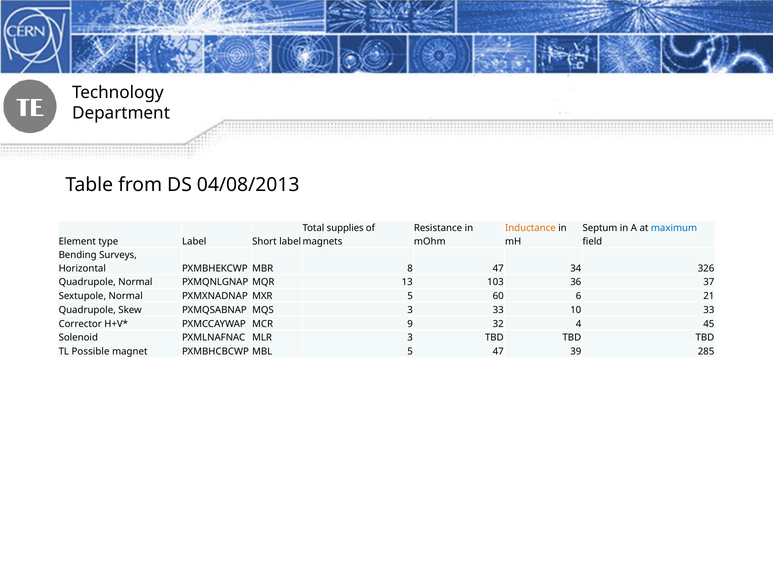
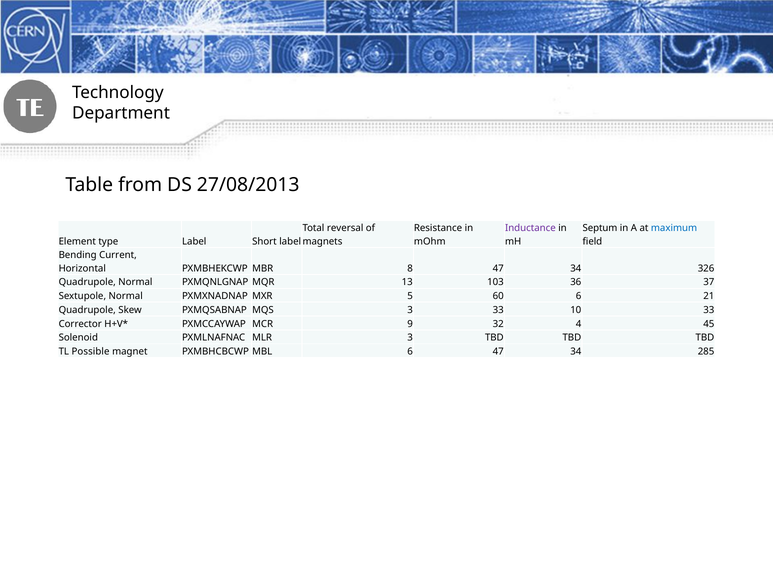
04/08/2013: 04/08/2013 -> 27/08/2013
supplies: supplies -> reversal
Inductance colour: orange -> purple
Surveys: Surveys -> Current
MBL 5: 5 -> 6
39 at (576, 351): 39 -> 34
